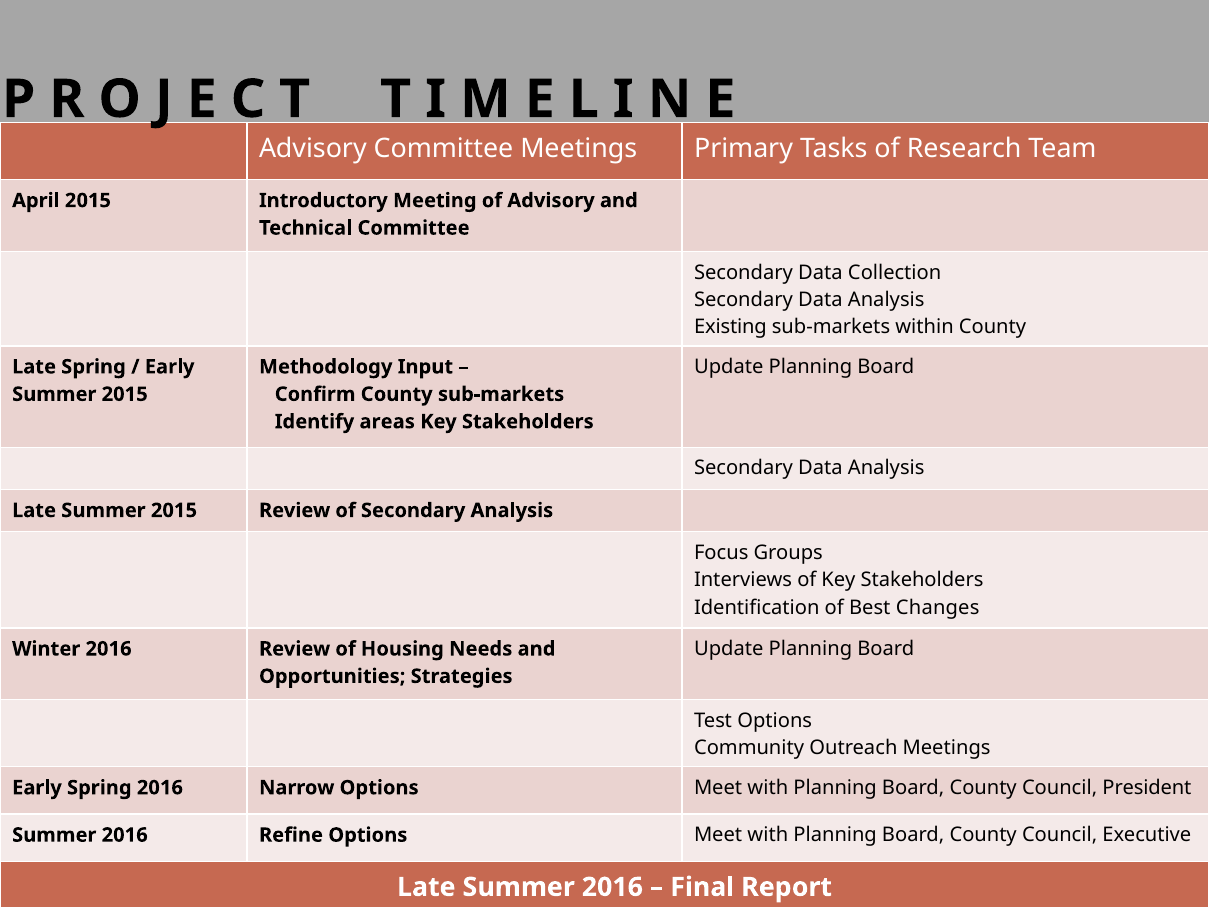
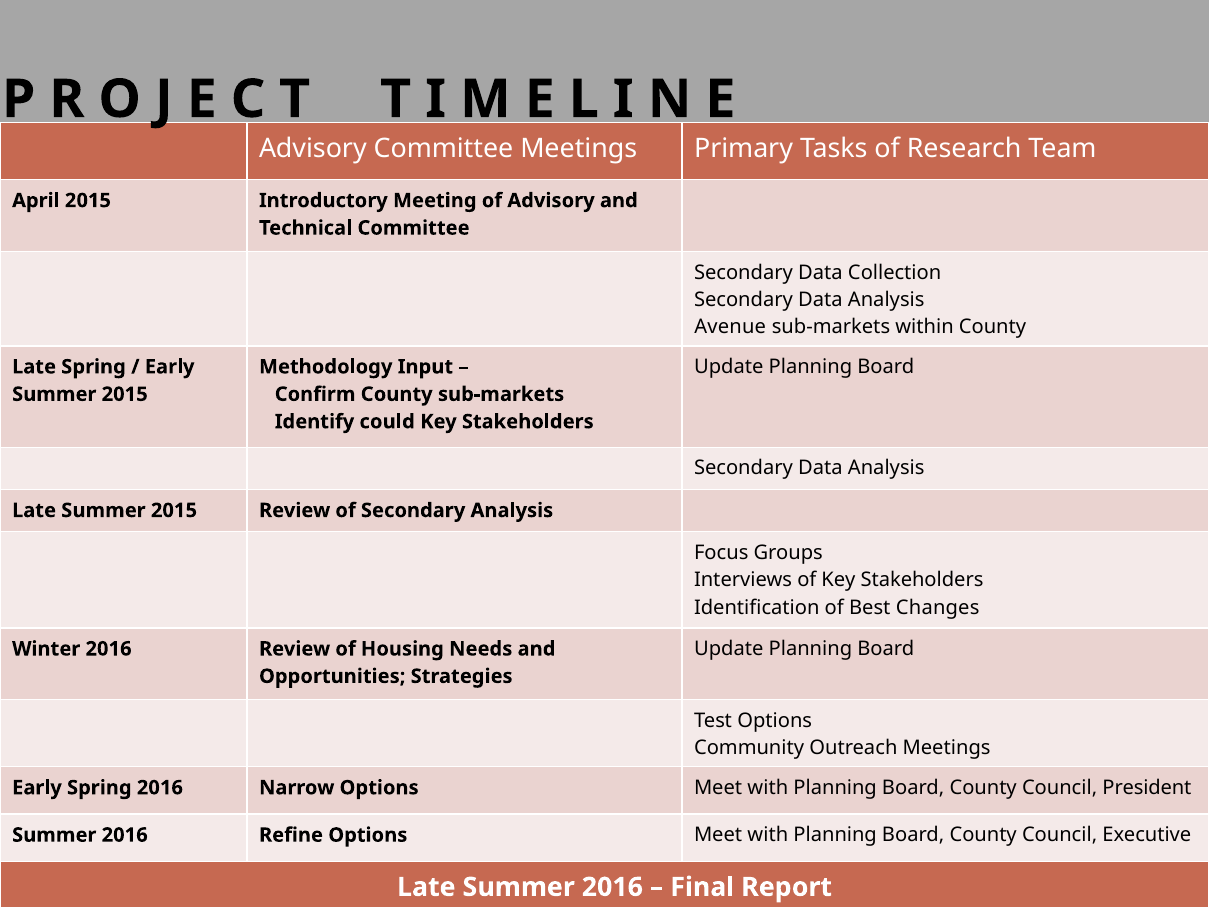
Existing: Existing -> Avenue
areas: areas -> could
